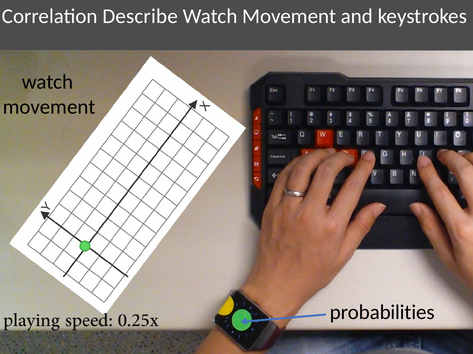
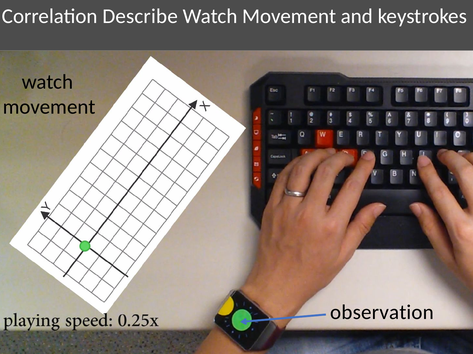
probabilities: probabilities -> observation
